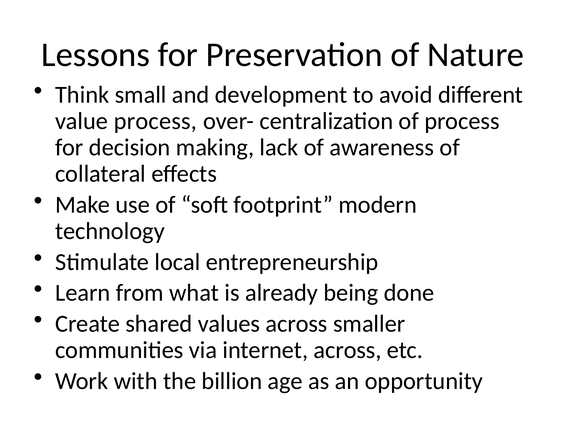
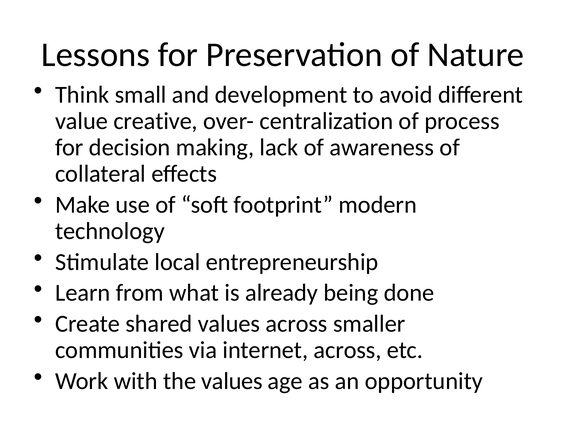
value process: process -> creative
the billion: billion -> values
